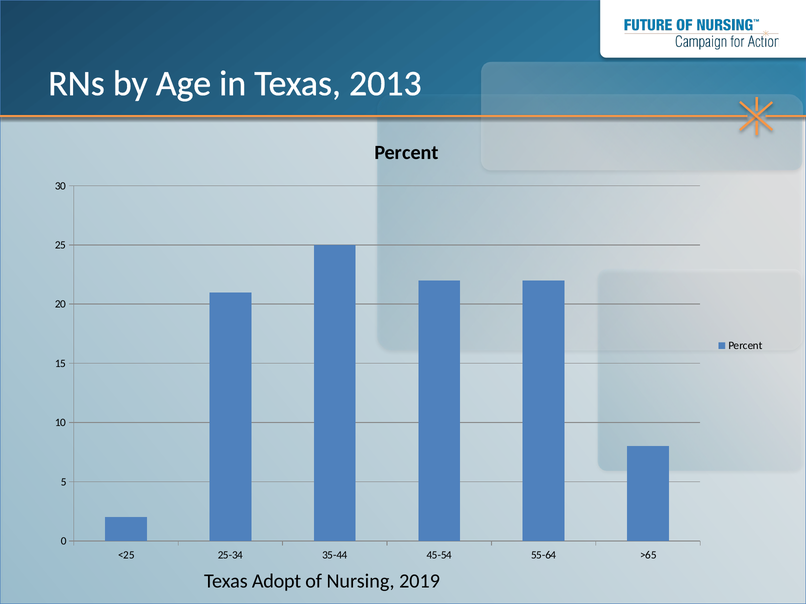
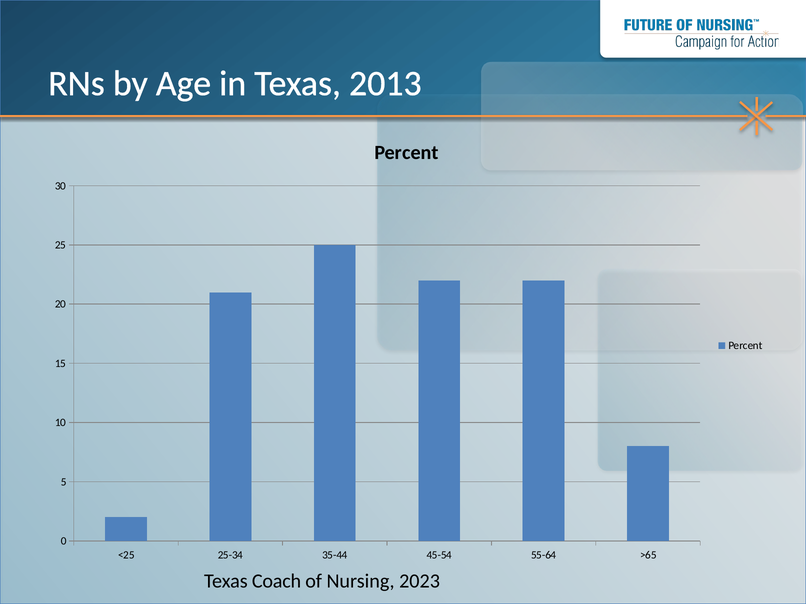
Adopt: Adopt -> Coach
2019: 2019 -> 2023
